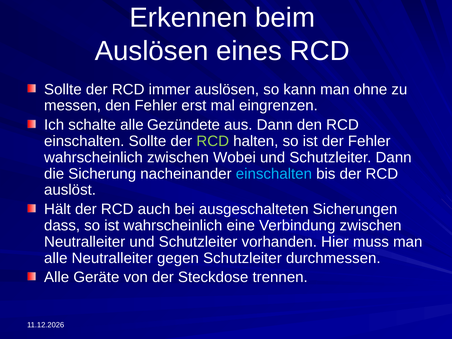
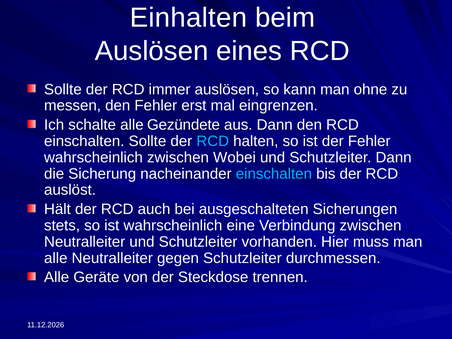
Erkennen: Erkennen -> Einhalten
RCD at (213, 141) colour: light green -> light blue
dass: dass -> stets
